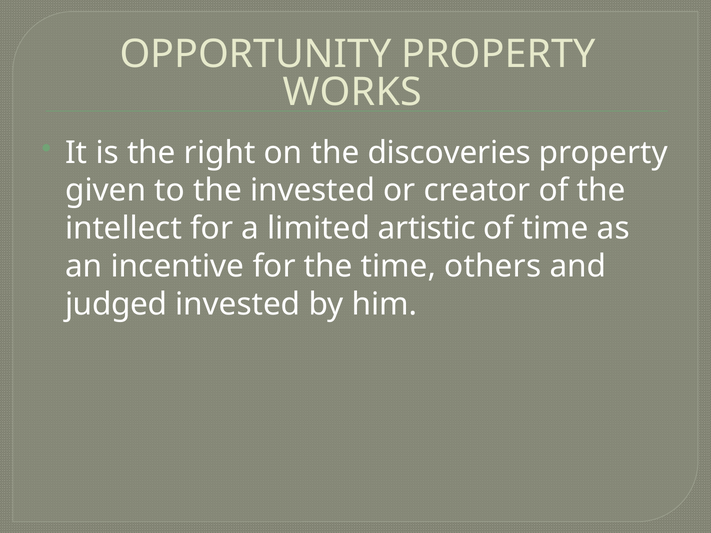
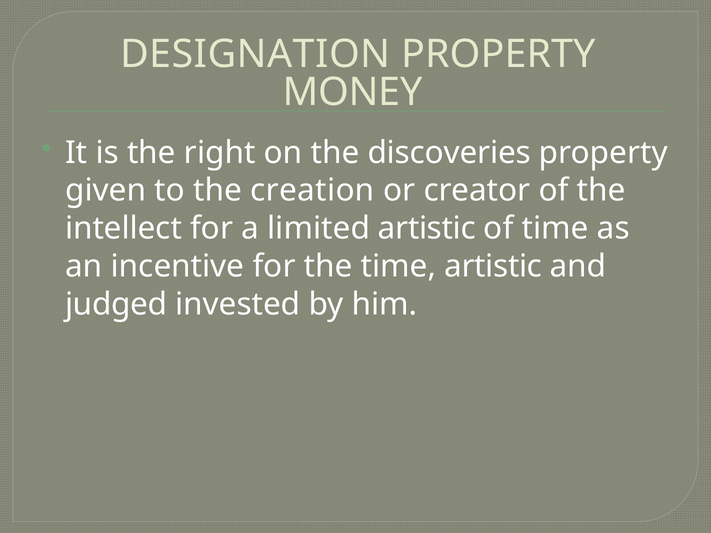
OPPORTUNITY: OPPORTUNITY -> DESIGNATION
WORKS: WORKS -> MONEY
the invested: invested -> creation
time others: others -> artistic
